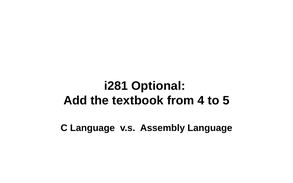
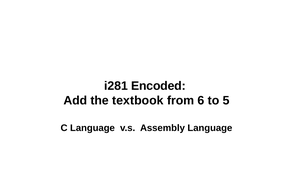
Optional: Optional -> Encoded
4: 4 -> 6
